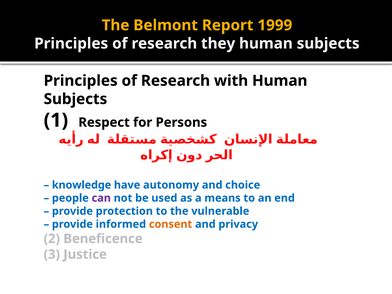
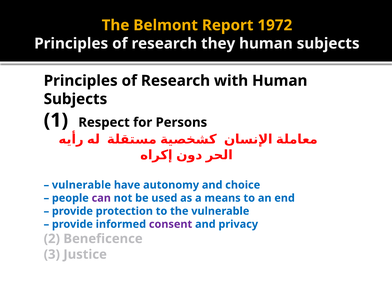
1999: 1999 -> 1972
knowledge at (82, 185): knowledge -> vulnerable
consent colour: orange -> purple
